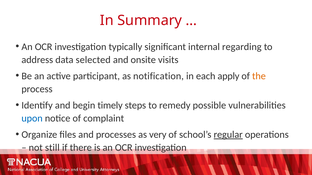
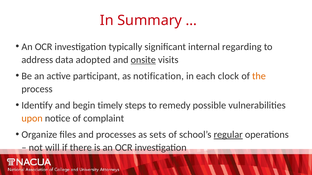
selected: selected -> adopted
onsite underline: none -> present
apply: apply -> clock
upon colour: blue -> orange
very: very -> sets
still: still -> will
